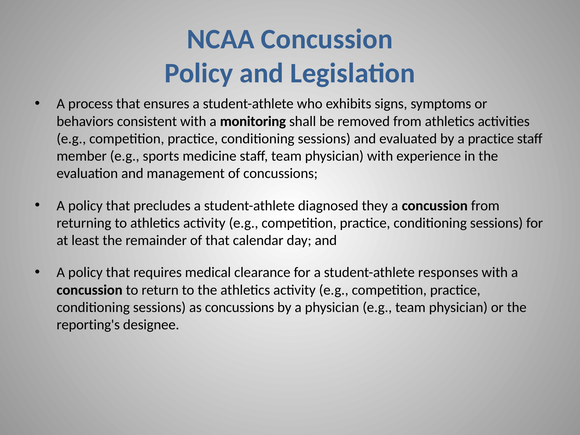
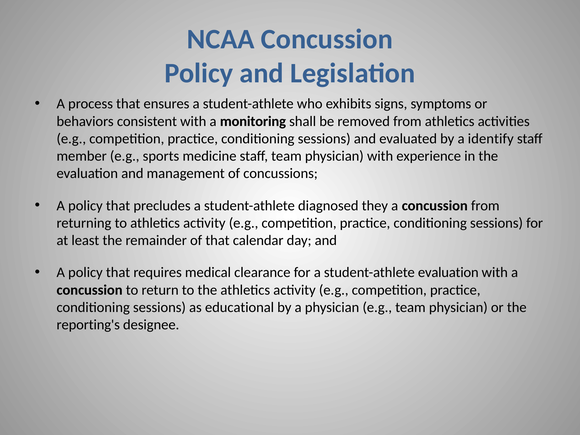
a practice: practice -> identify
student-athlete responses: responses -> evaluation
as concussions: concussions -> educational
